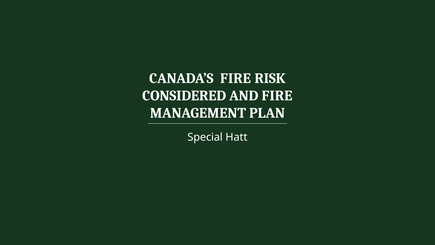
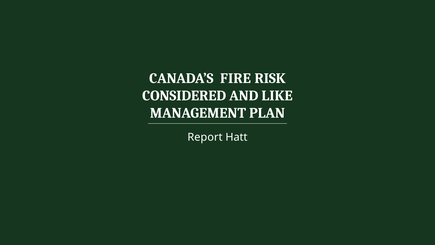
AND FIRE: FIRE -> LIKE
Special: Special -> Report
